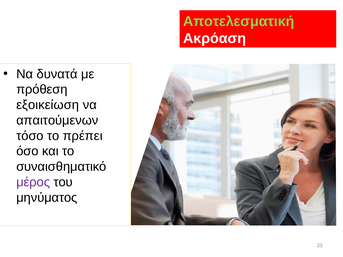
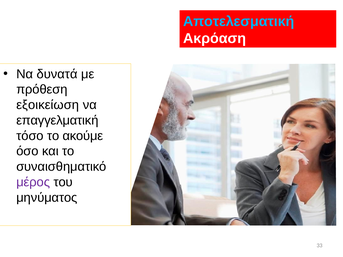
Αποτελεσματική colour: light green -> light blue
απαιτούμενων: απαιτούμενων -> επαγγελματική
πρέπει: πρέπει -> ακούμε
